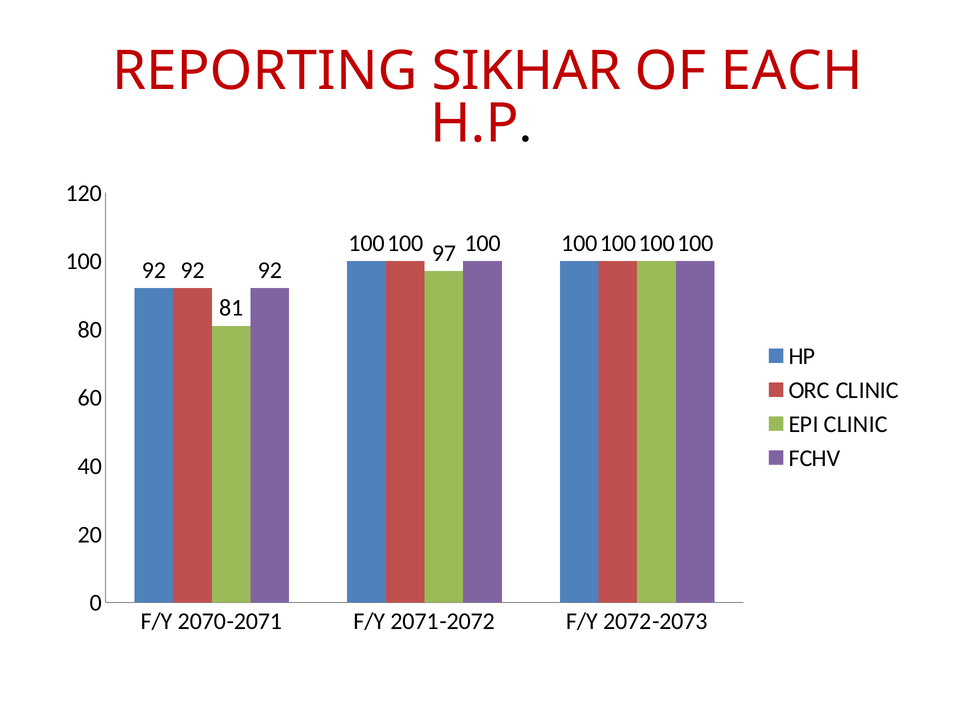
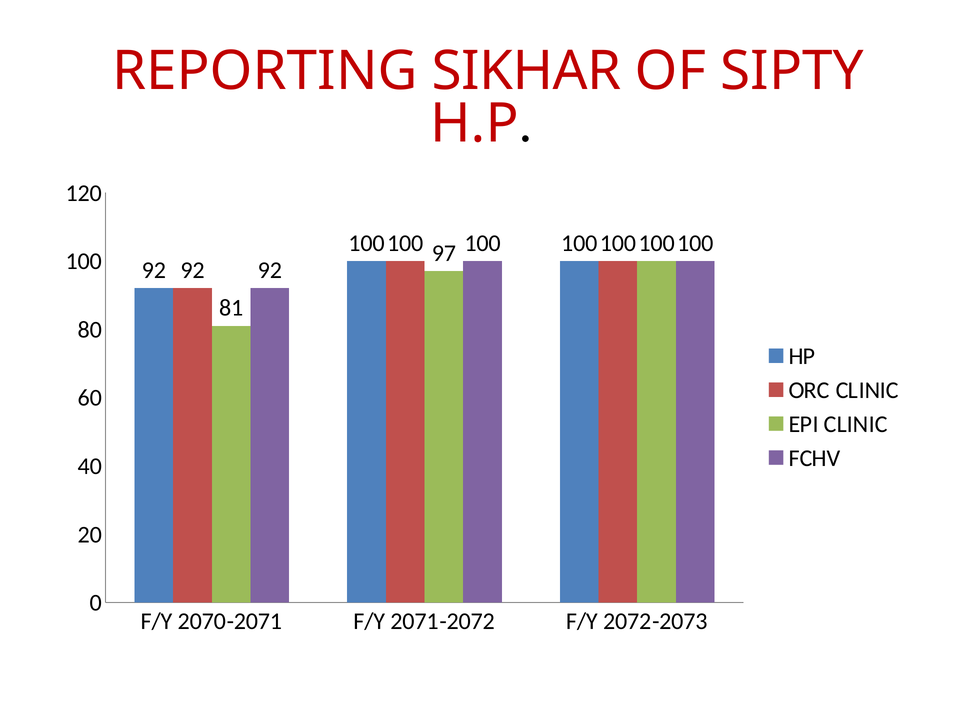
EACH: EACH -> SIPTY
